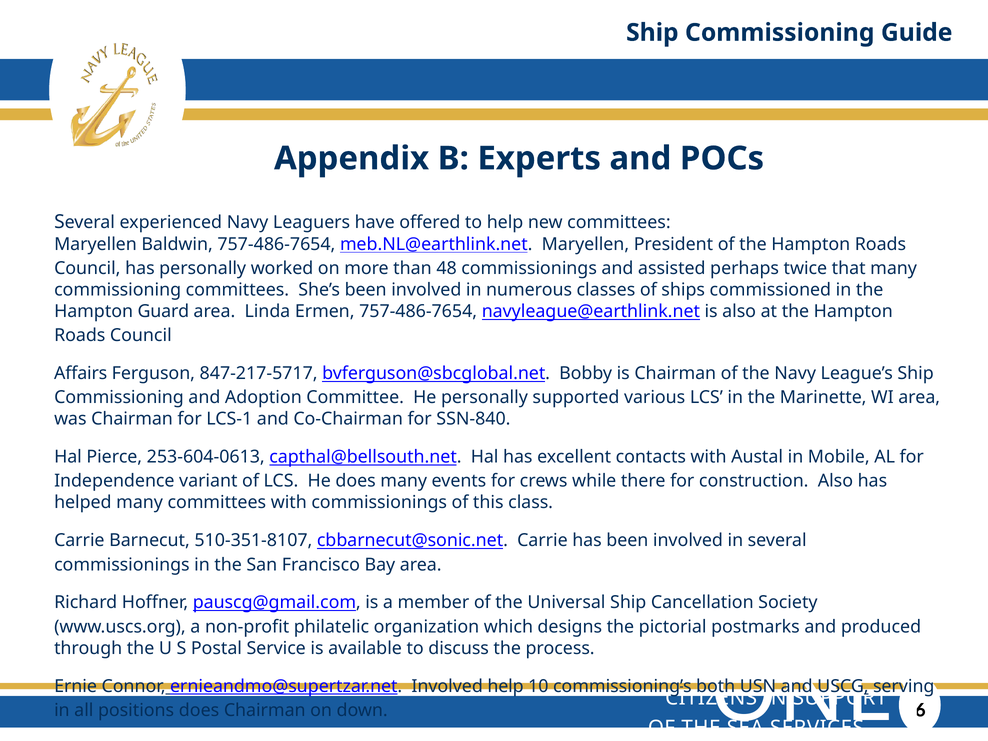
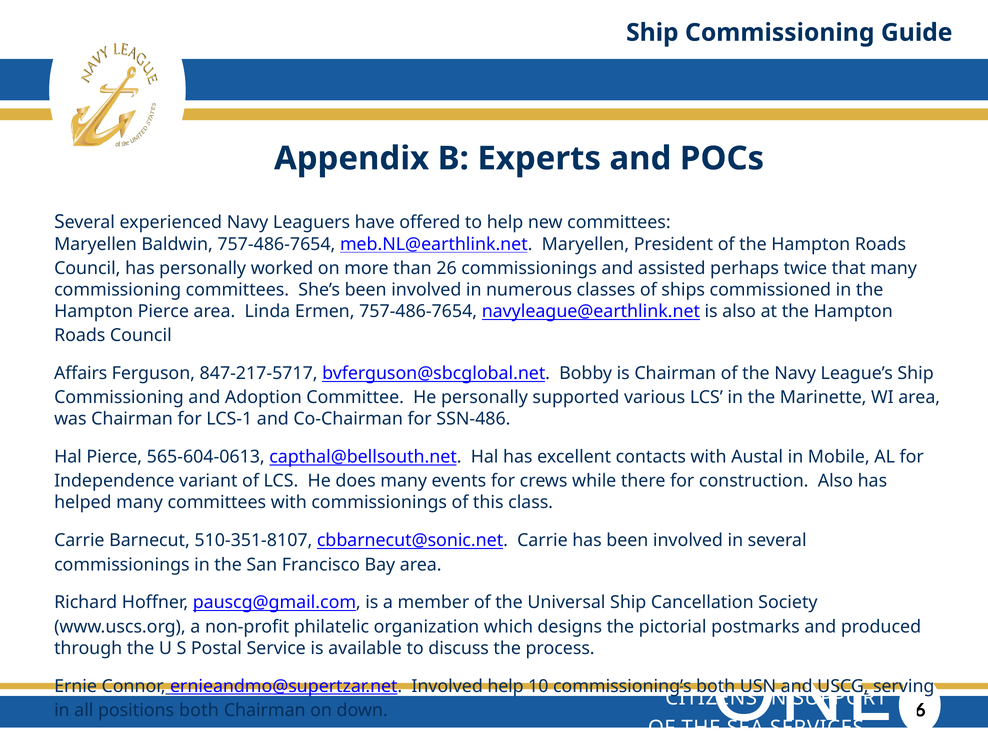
48: 48 -> 26
Hampton Guard: Guard -> Pierce
SSN-840: SSN-840 -> SSN-486
253-604-0613: 253-604-0613 -> 565-604-0613
positions does: does -> both
